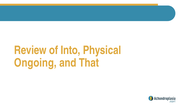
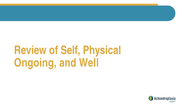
Into: Into -> Self
That: That -> Well
